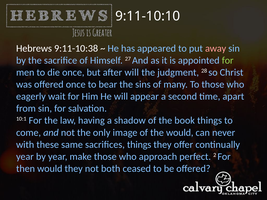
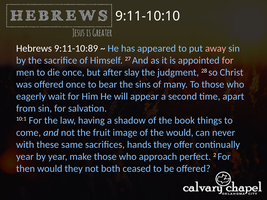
9:11-10:38: 9:11-10:38 -> 9:11-10:89
for at (228, 61) colour: light green -> pink
after will: will -> slay
only: only -> fruit
sacrifices things: things -> hands
